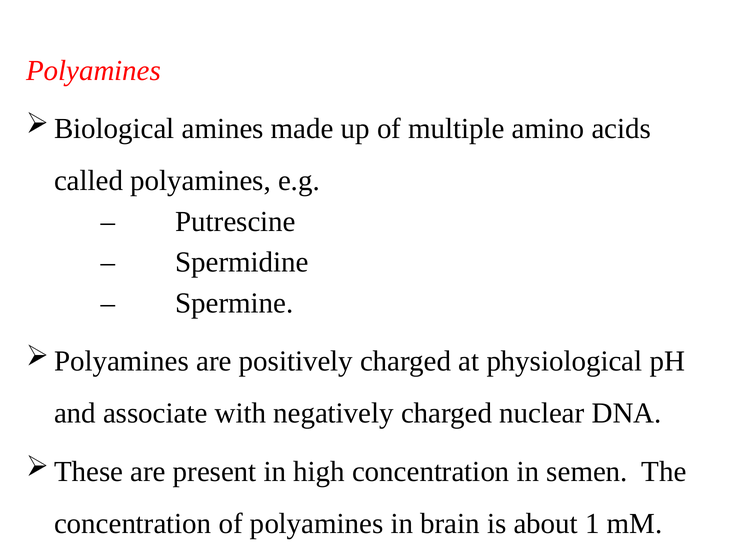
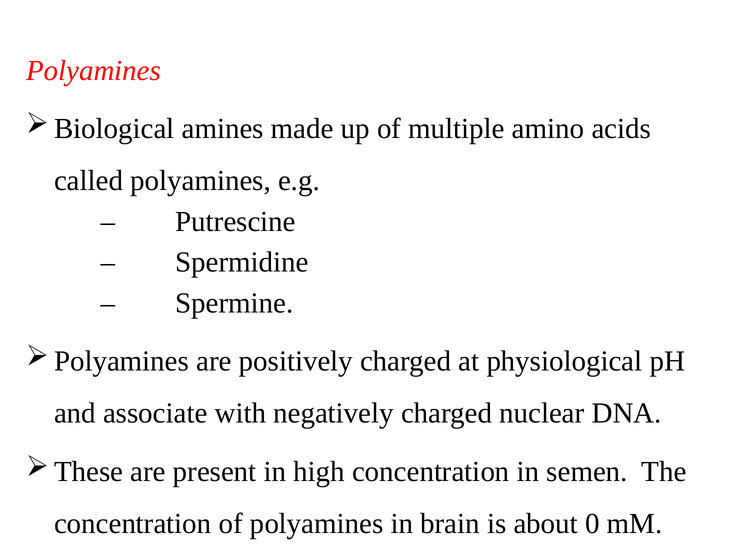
1: 1 -> 0
